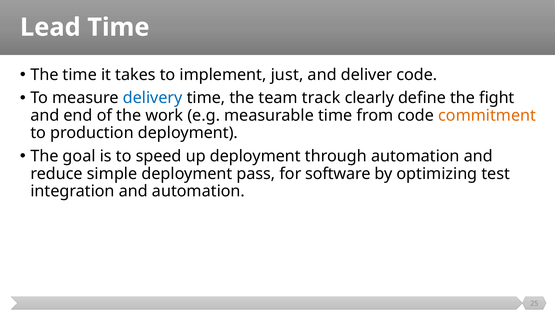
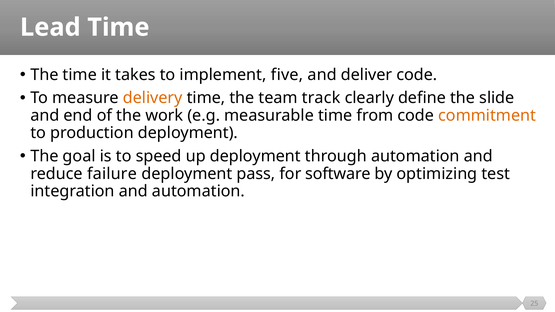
just: just -> five
delivery colour: blue -> orange
fight: fight -> slide
simple: simple -> failure
